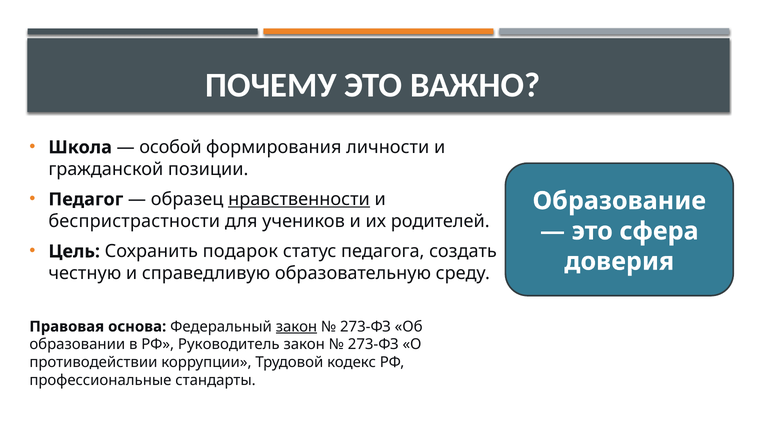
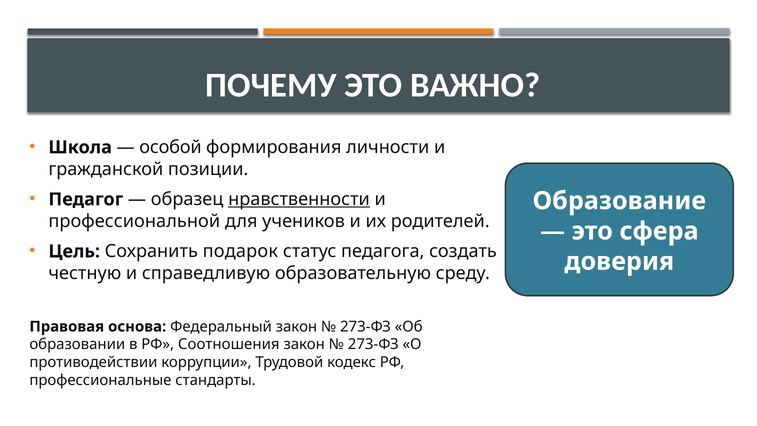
беспристрастности: беспристрастности -> профессиональной
закон at (296, 326) underline: present -> none
Руководитель: Руководитель -> Соотношения
